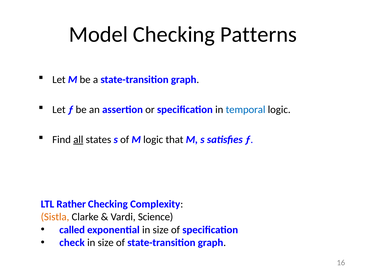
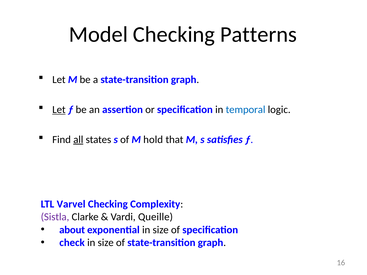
Let at (59, 110) underline: none -> present
M logic: logic -> hold
Rather: Rather -> Varvel
Sistla colour: orange -> purple
Science: Science -> Queille
called: called -> about
